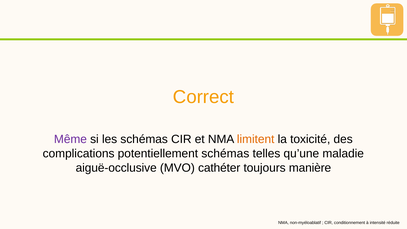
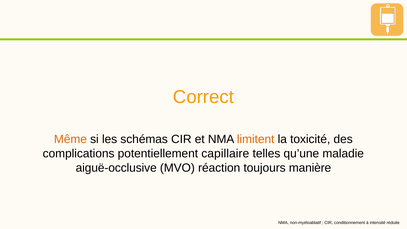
Même colour: purple -> orange
potentiellement schémas: schémas -> capillaire
cathéter: cathéter -> réaction
